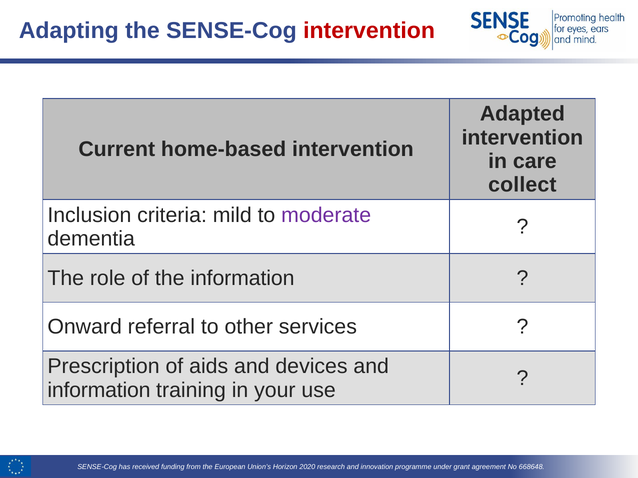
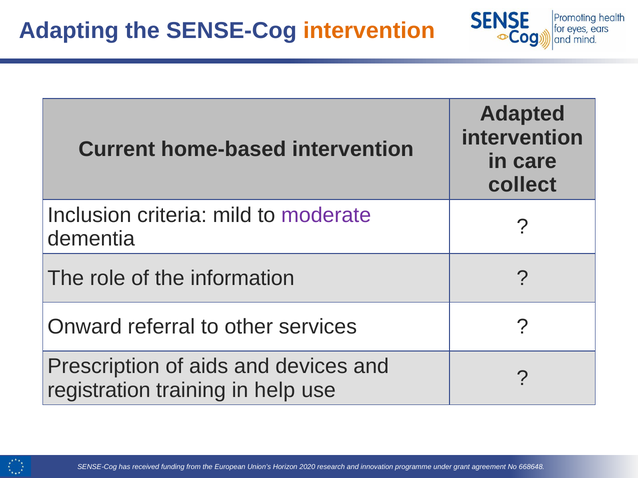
intervention at (369, 31) colour: red -> orange
information at (99, 390): information -> registration
your: your -> help
